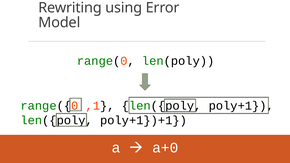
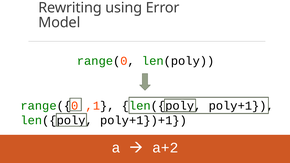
a+0: a+0 -> a+2
